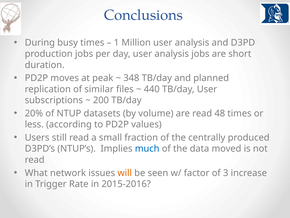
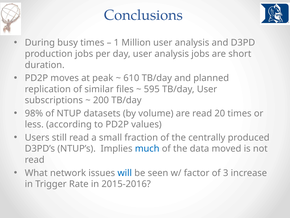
348: 348 -> 610
440: 440 -> 595
20%: 20% -> 98%
48: 48 -> 20
will colour: orange -> blue
